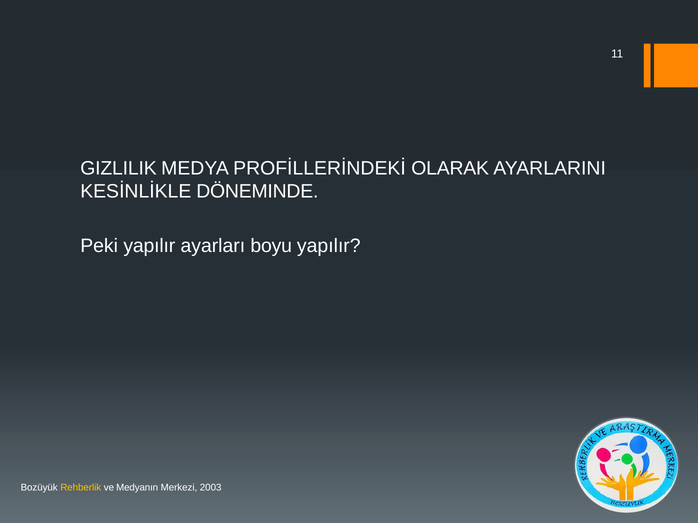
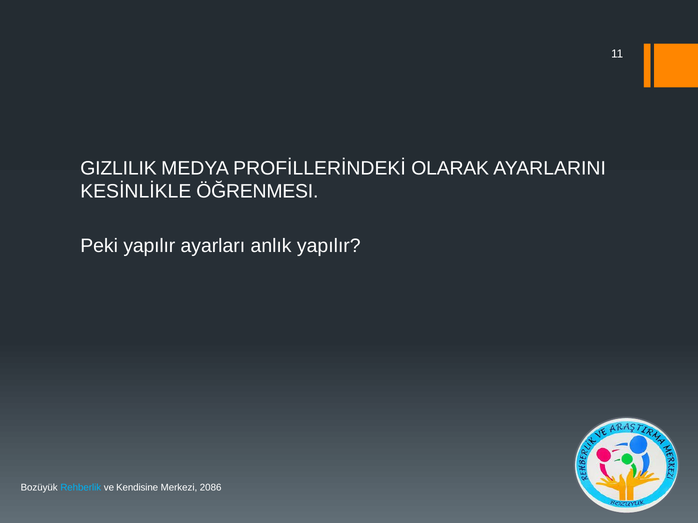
DÖNEMINDE: DÖNEMINDE -> ÖĞRENMESI
boyu: boyu -> anlık
Rehberlik colour: yellow -> light blue
Medyanın: Medyanın -> Kendisine
2003: 2003 -> 2086
